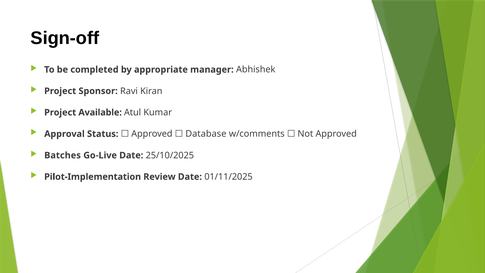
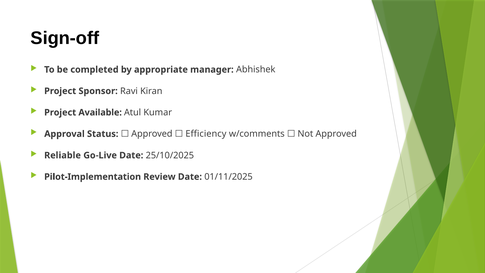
Database: Database -> Efficiency
Batches: Batches -> Reliable
